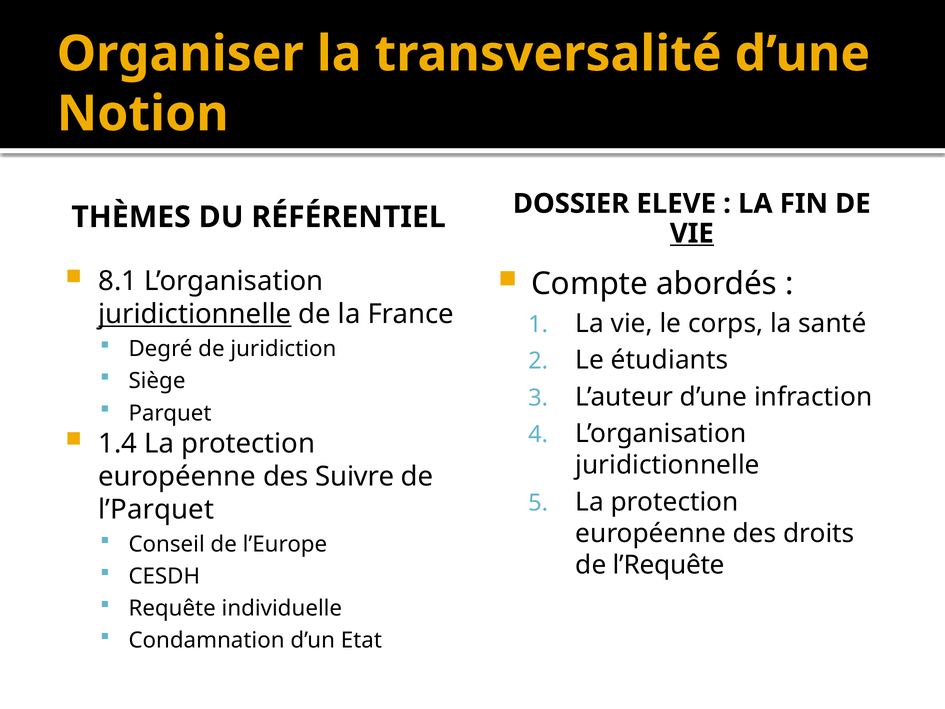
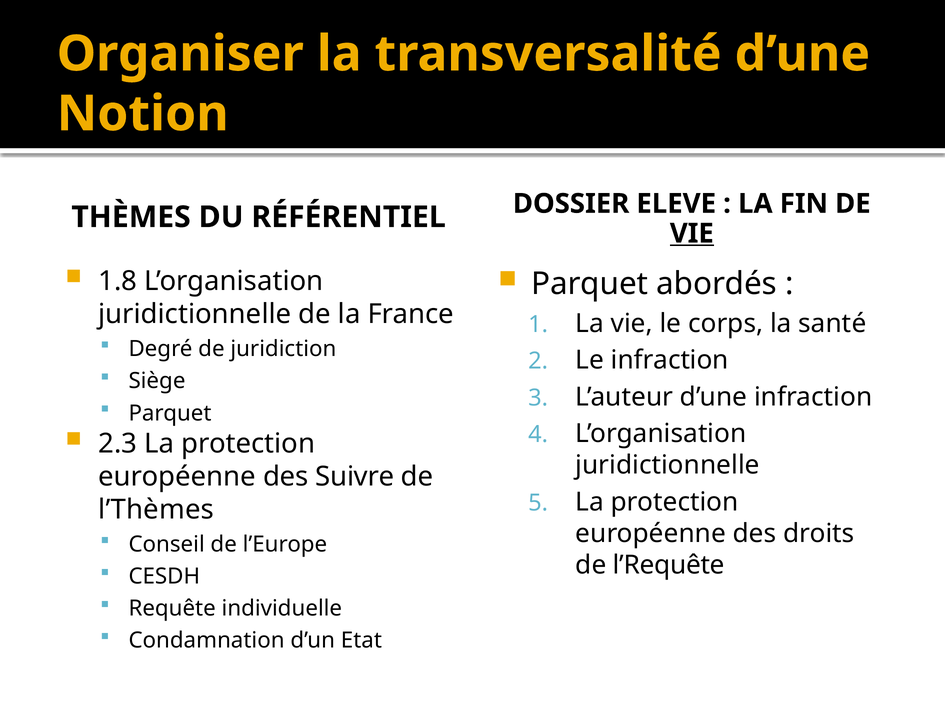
8.1: 8.1 -> 1.8
Compte at (590, 284): Compte -> Parquet
juridictionnelle at (195, 314) underline: present -> none
Le étudiants: étudiants -> infraction
1.4: 1.4 -> 2.3
l’Parquet: l’Parquet -> l’Thèmes
